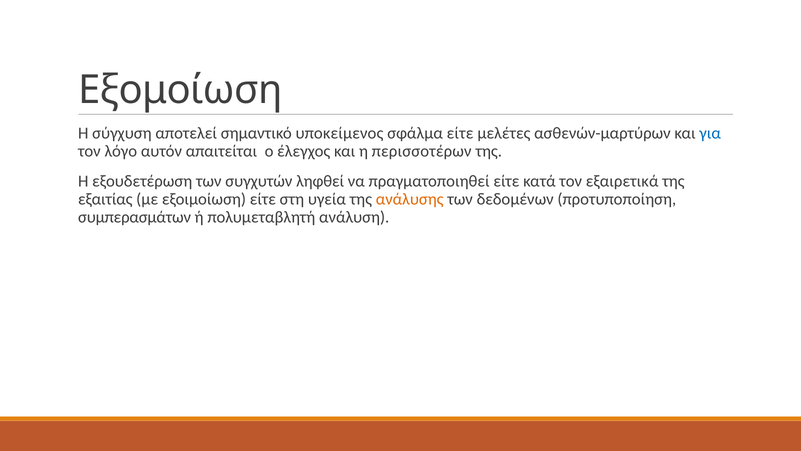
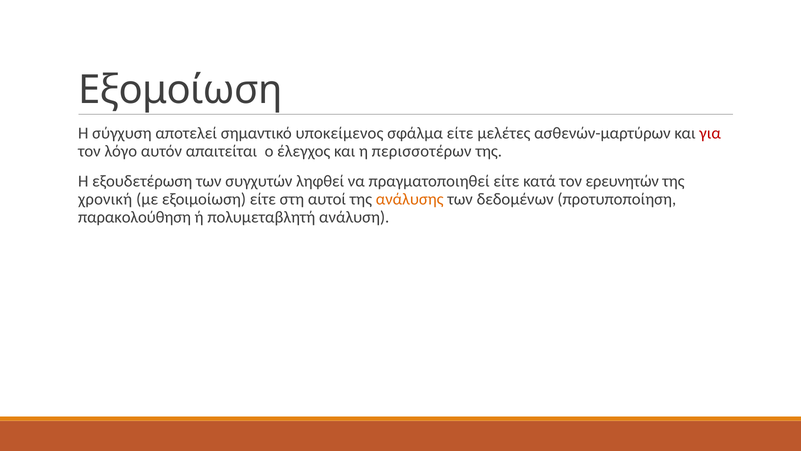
για colour: blue -> red
εξαιρετικά: εξαιρετικά -> ερευνητών
εξαιτίας: εξαιτίας -> χρονική
υγεία: υγεία -> αυτοί
συμπερασμάτων: συμπερασμάτων -> παρακολούθηση
